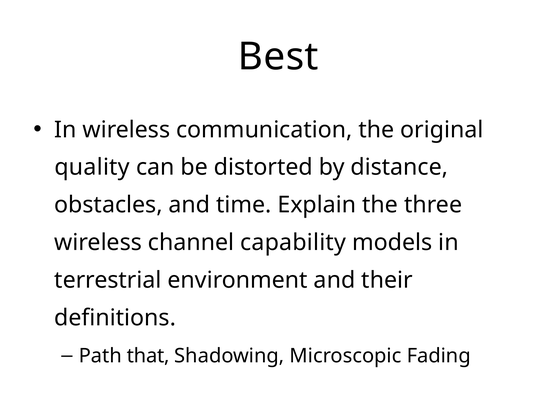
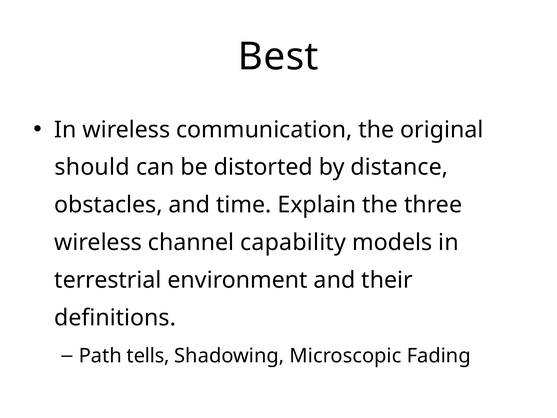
quality: quality -> should
that: that -> tells
